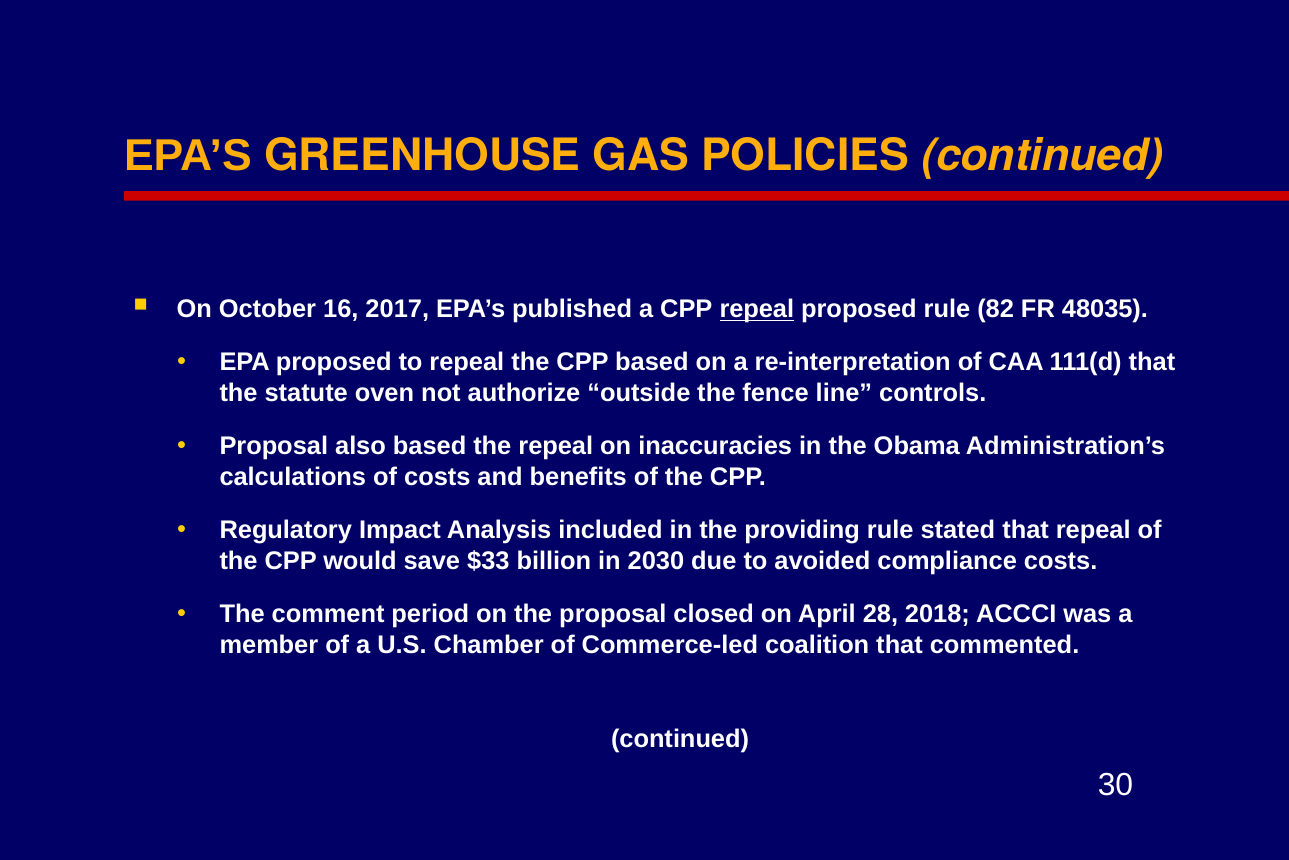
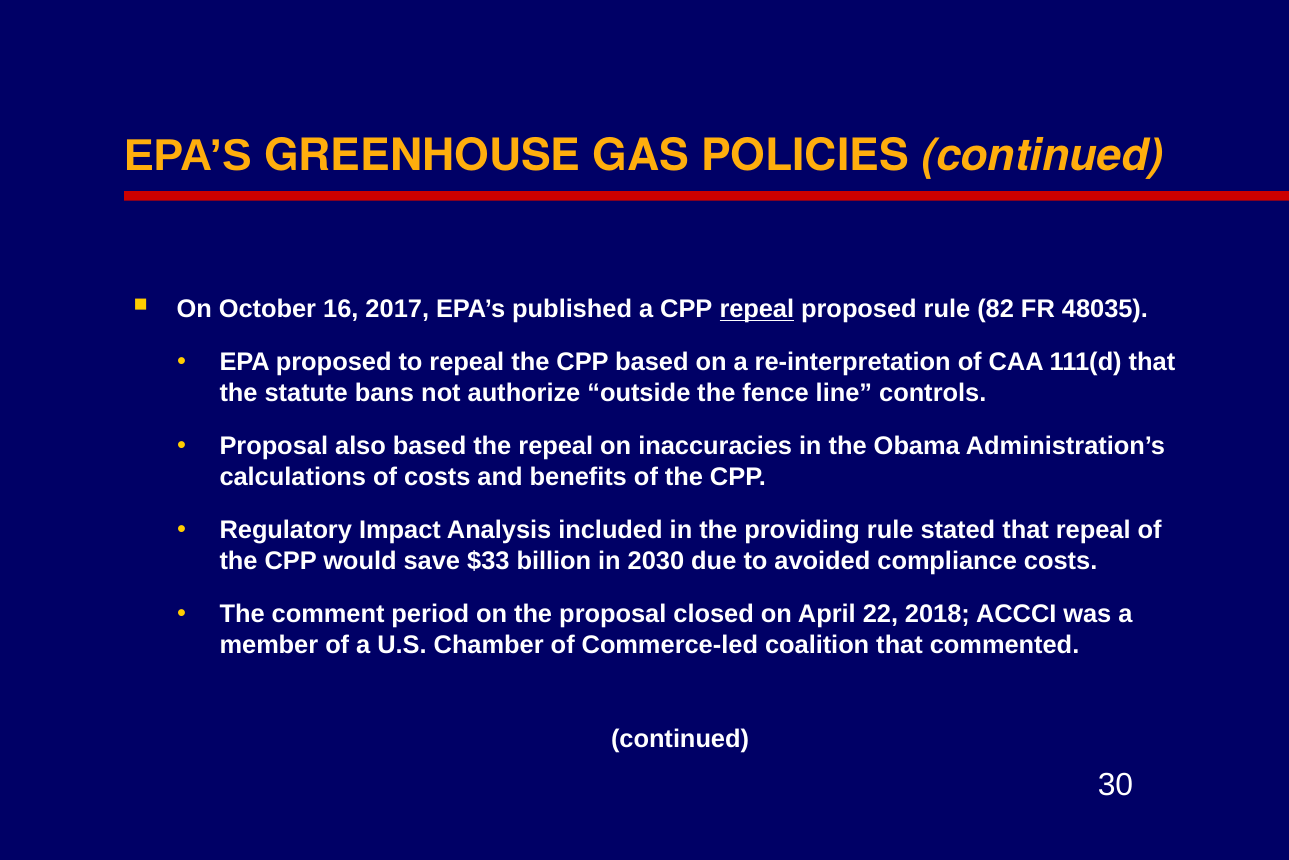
oven: oven -> bans
28: 28 -> 22
